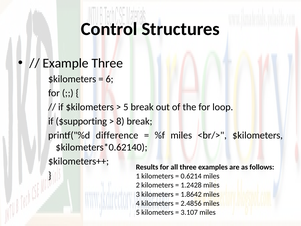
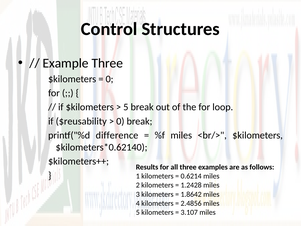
6 at (110, 79): 6 -> 0
$supporting: $supporting -> $reusability
8 at (120, 121): 8 -> 0
